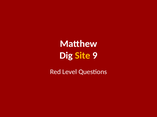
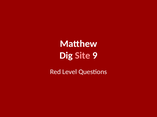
Site colour: yellow -> pink
